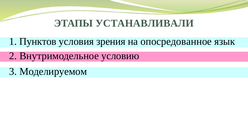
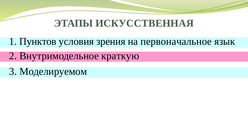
УСТАНАВЛИВАЛИ: УСТАНАВЛИВАЛИ -> ИСКУССТВЕННАЯ
опосредованное: опосредованное -> первоначальное
условию: условию -> краткую
